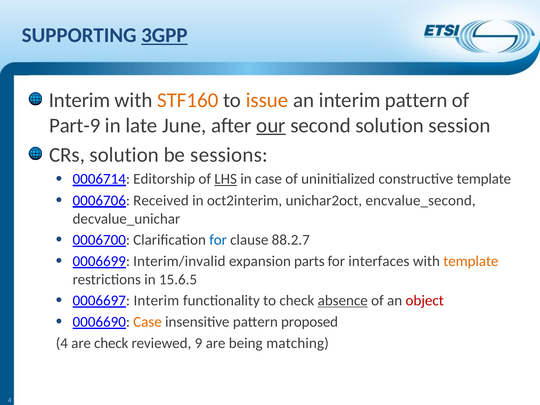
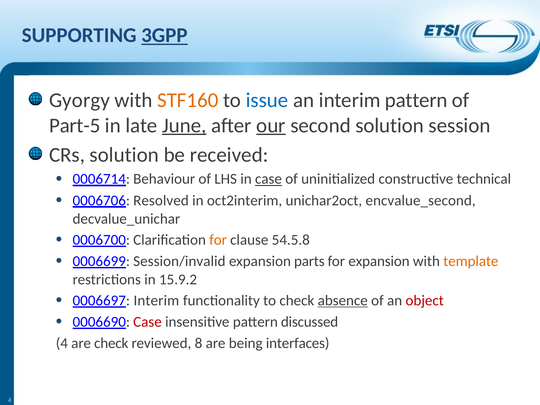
Interim at (80, 100): Interim -> Gyorgy
issue colour: orange -> blue
Part-9: Part-9 -> Part-5
June underline: none -> present
sessions: sessions -> received
Editorship: Editorship -> Behaviour
LHS underline: present -> none
case at (268, 179) underline: none -> present
constructive template: template -> technical
Received: Received -> Resolved
for at (218, 240) colour: blue -> orange
88.2.7: 88.2.7 -> 54.5.8
Interim/invalid: Interim/invalid -> Session/invalid
for interfaces: interfaces -> expansion
15.6.5: 15.6.5 -> 15.9.2
Case at (147, 322) colour: orange -> red
proposed: proposed -> discussed
9: 9 -> 8
matching: matching -> interfaces
